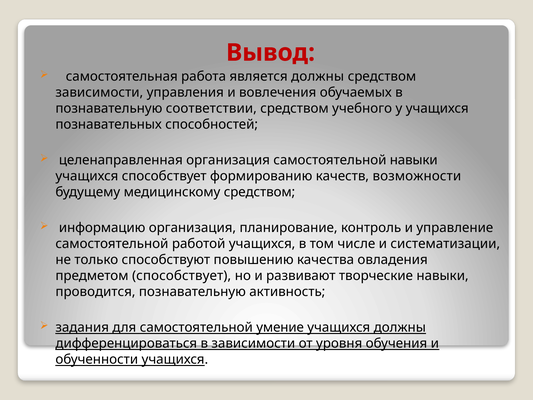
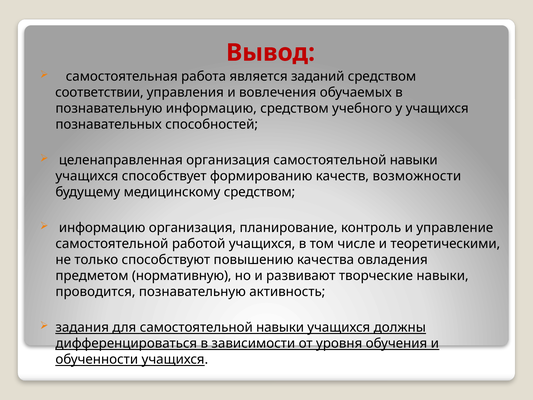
является должны: должны -> заданий
зависимости at (99, 92): зависимости -> соответствии
познавательную соответствии: соответствии -> информацию
систематизации: систематизации -> теоретическими
предметом способствует: способствует -> нормативную
для самостоятельной умение: умение -> навыки
